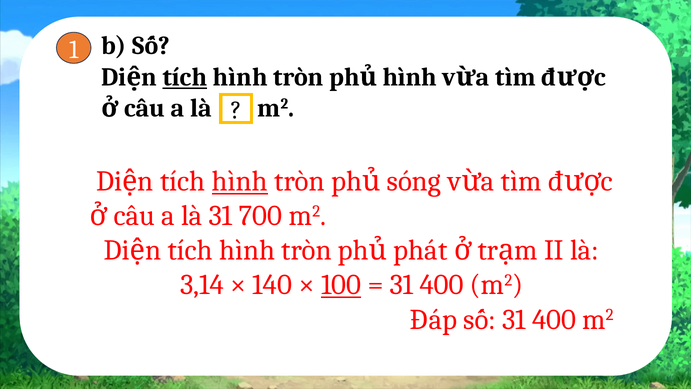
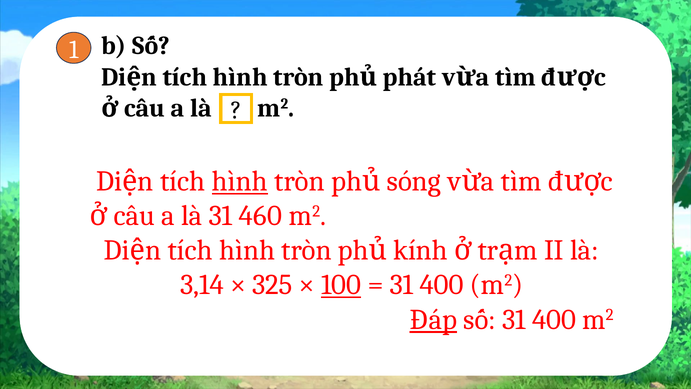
tích at (185, 77) underline: present -> none
hình at (410, 77): hình -> phát
700: 700 -> 460
phát: phát -> kính
140: 140 -> 325
Đáp underline: none -> present
